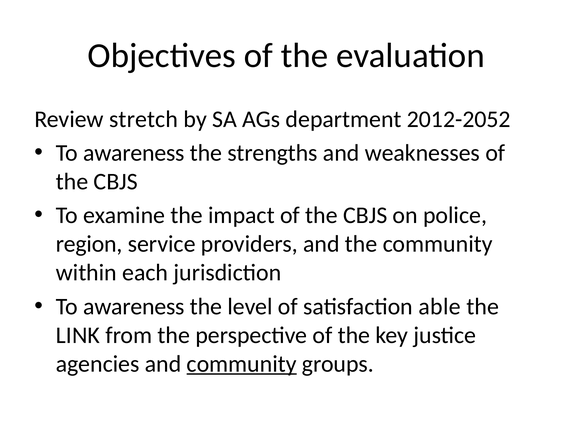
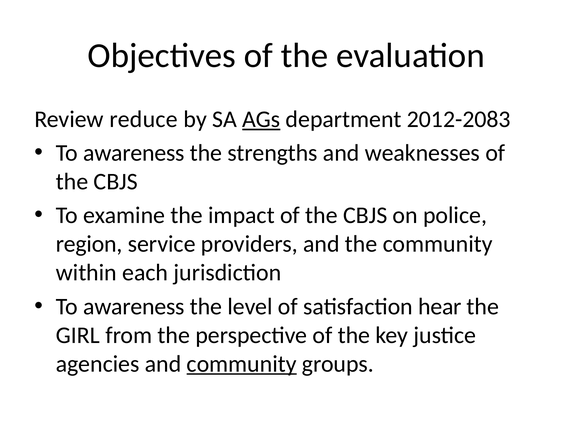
stretch: stretch -> reduce
AGs underline: none -> present
2012-2052: 2012-2052 -> 2012-2083
able: able -> hear
LINK: LINK -> GIRL
